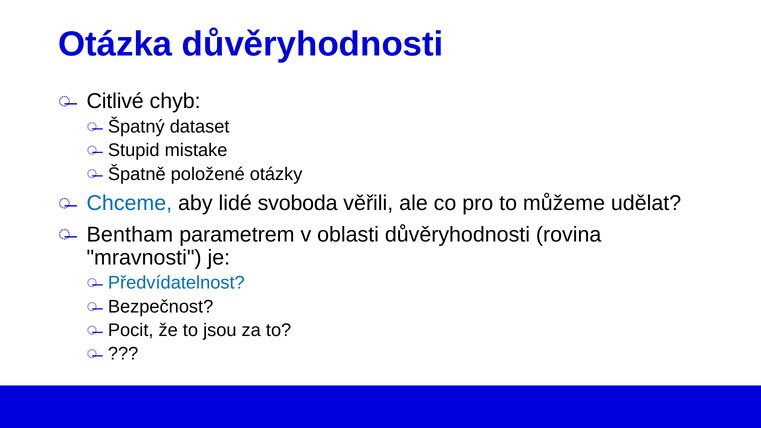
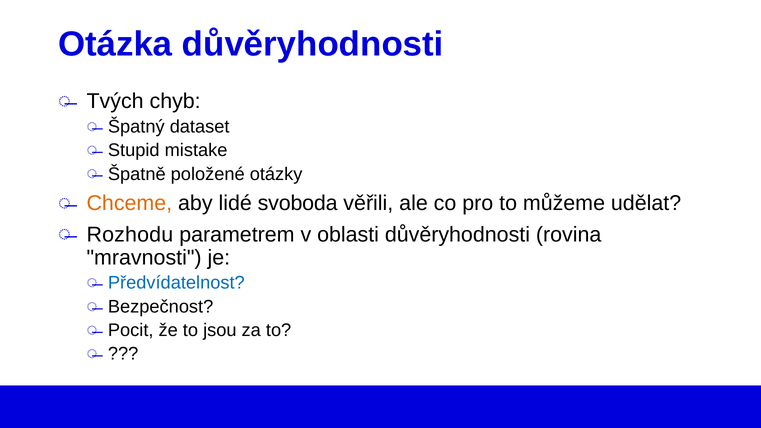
Citlivé: Citlivé -> Tvých
Chceme colour: blue -> orange
Bentham: Bentham -> Rozhodu
